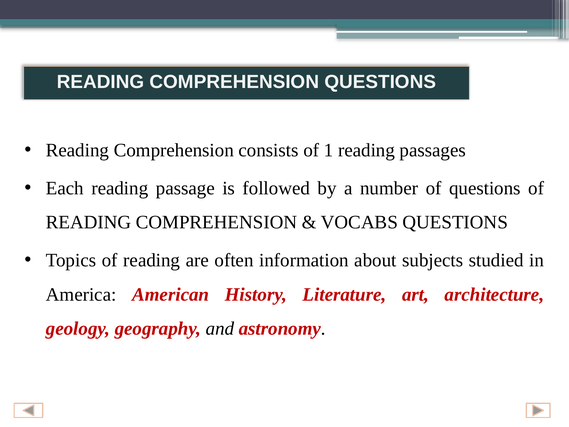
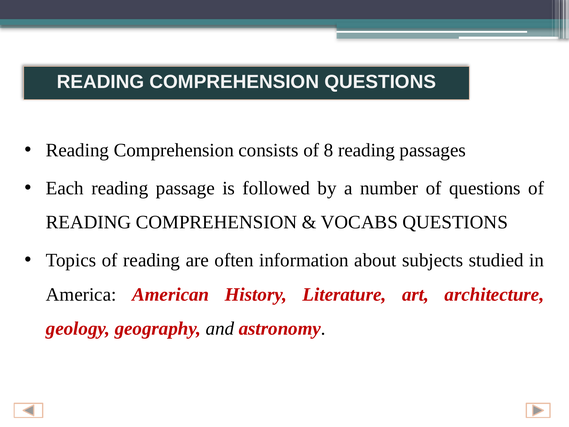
1: 1 -> 8
